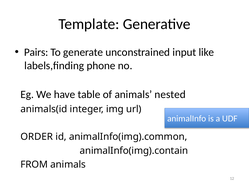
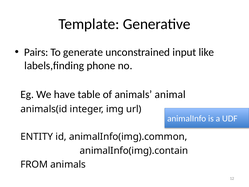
nested: nested -> animal
ORDER: ORDER -> ENTITY
